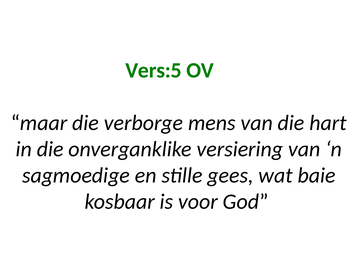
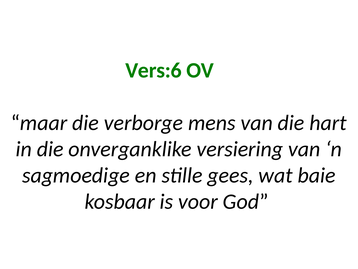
Vers:5: Vers:5 -> Vers:6
